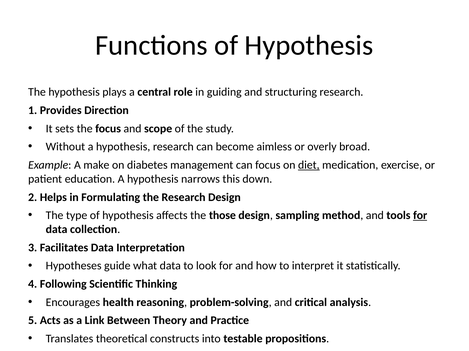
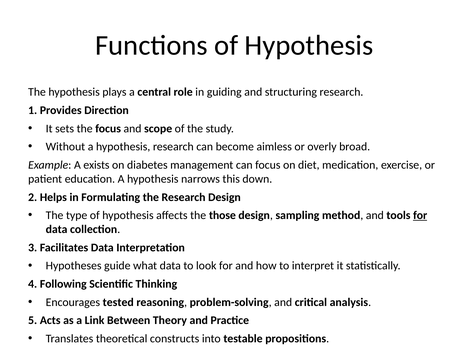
make: make -> exists
diet underline: present -> none
health: health -> tested
